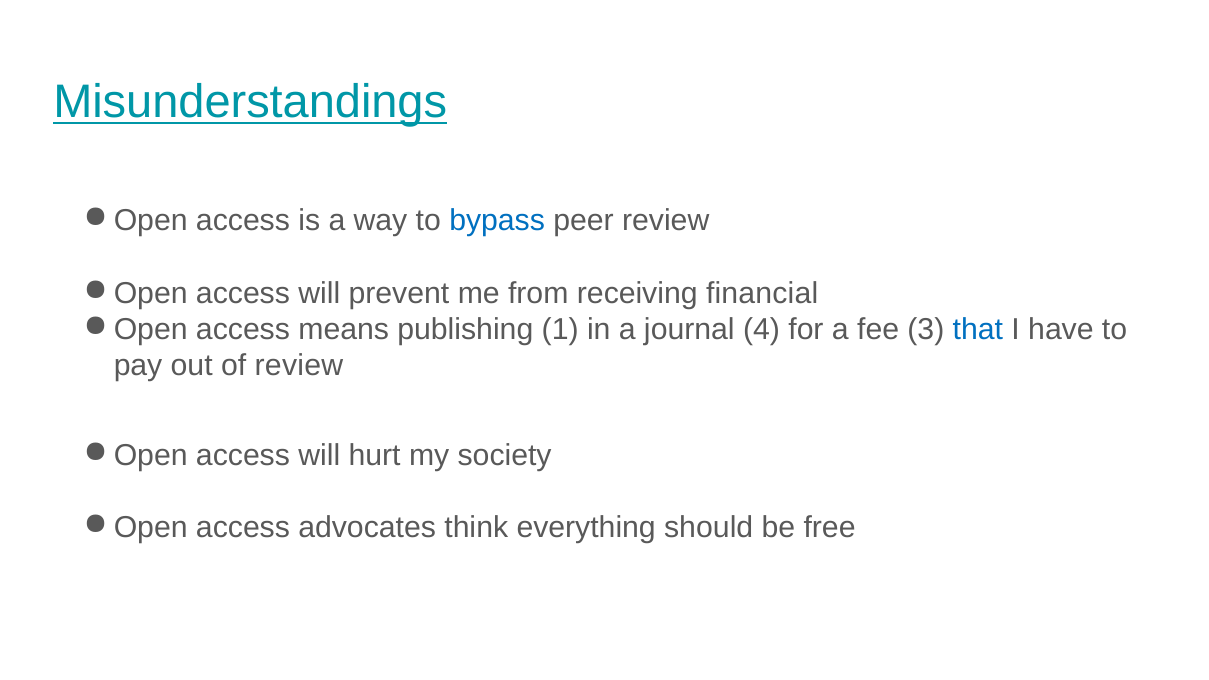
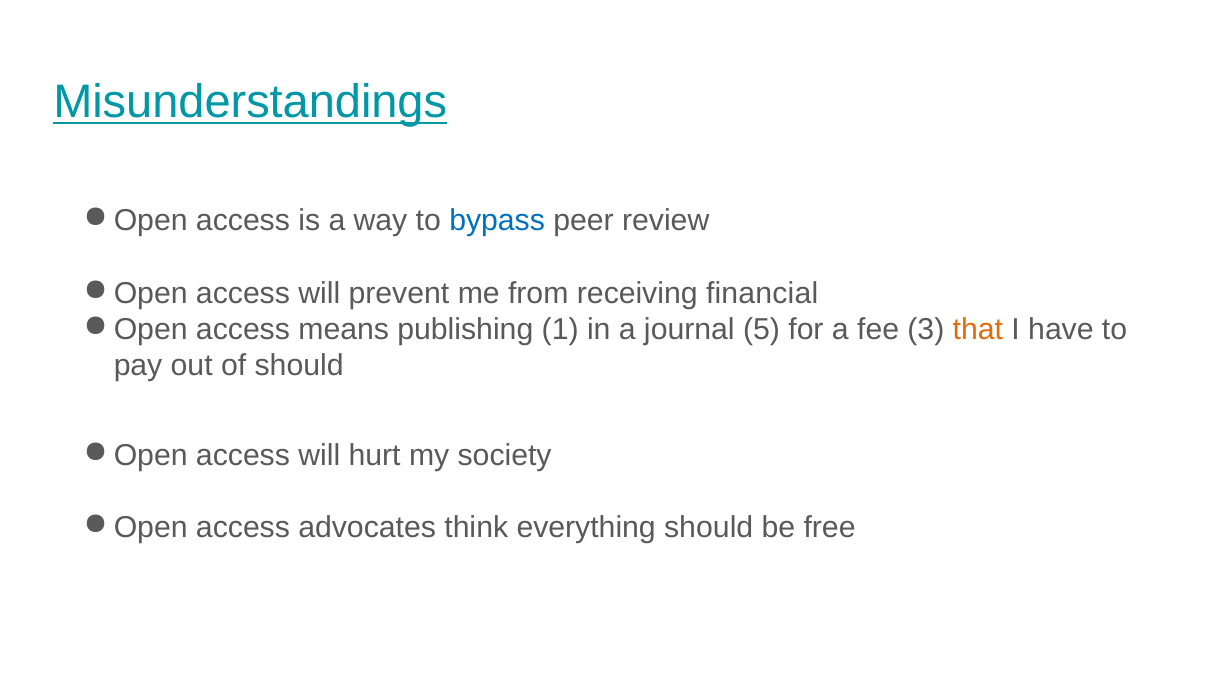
4: 4 -> 5
that colour: blue -> orange
of review: review -> should
